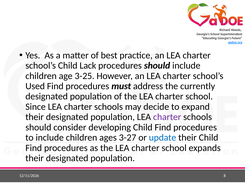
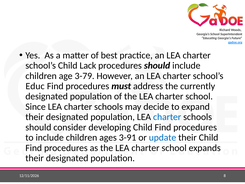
3-25: 3-25 -> 3-79
Used: Used -> Educ
charter at (167, 117) colour: purple -> blue
3-27: 3-27 -> 3-91
